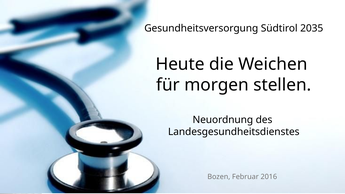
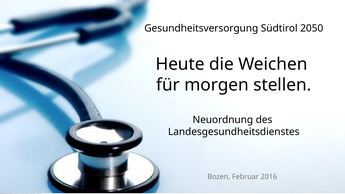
2035: 2035 -> 2050
